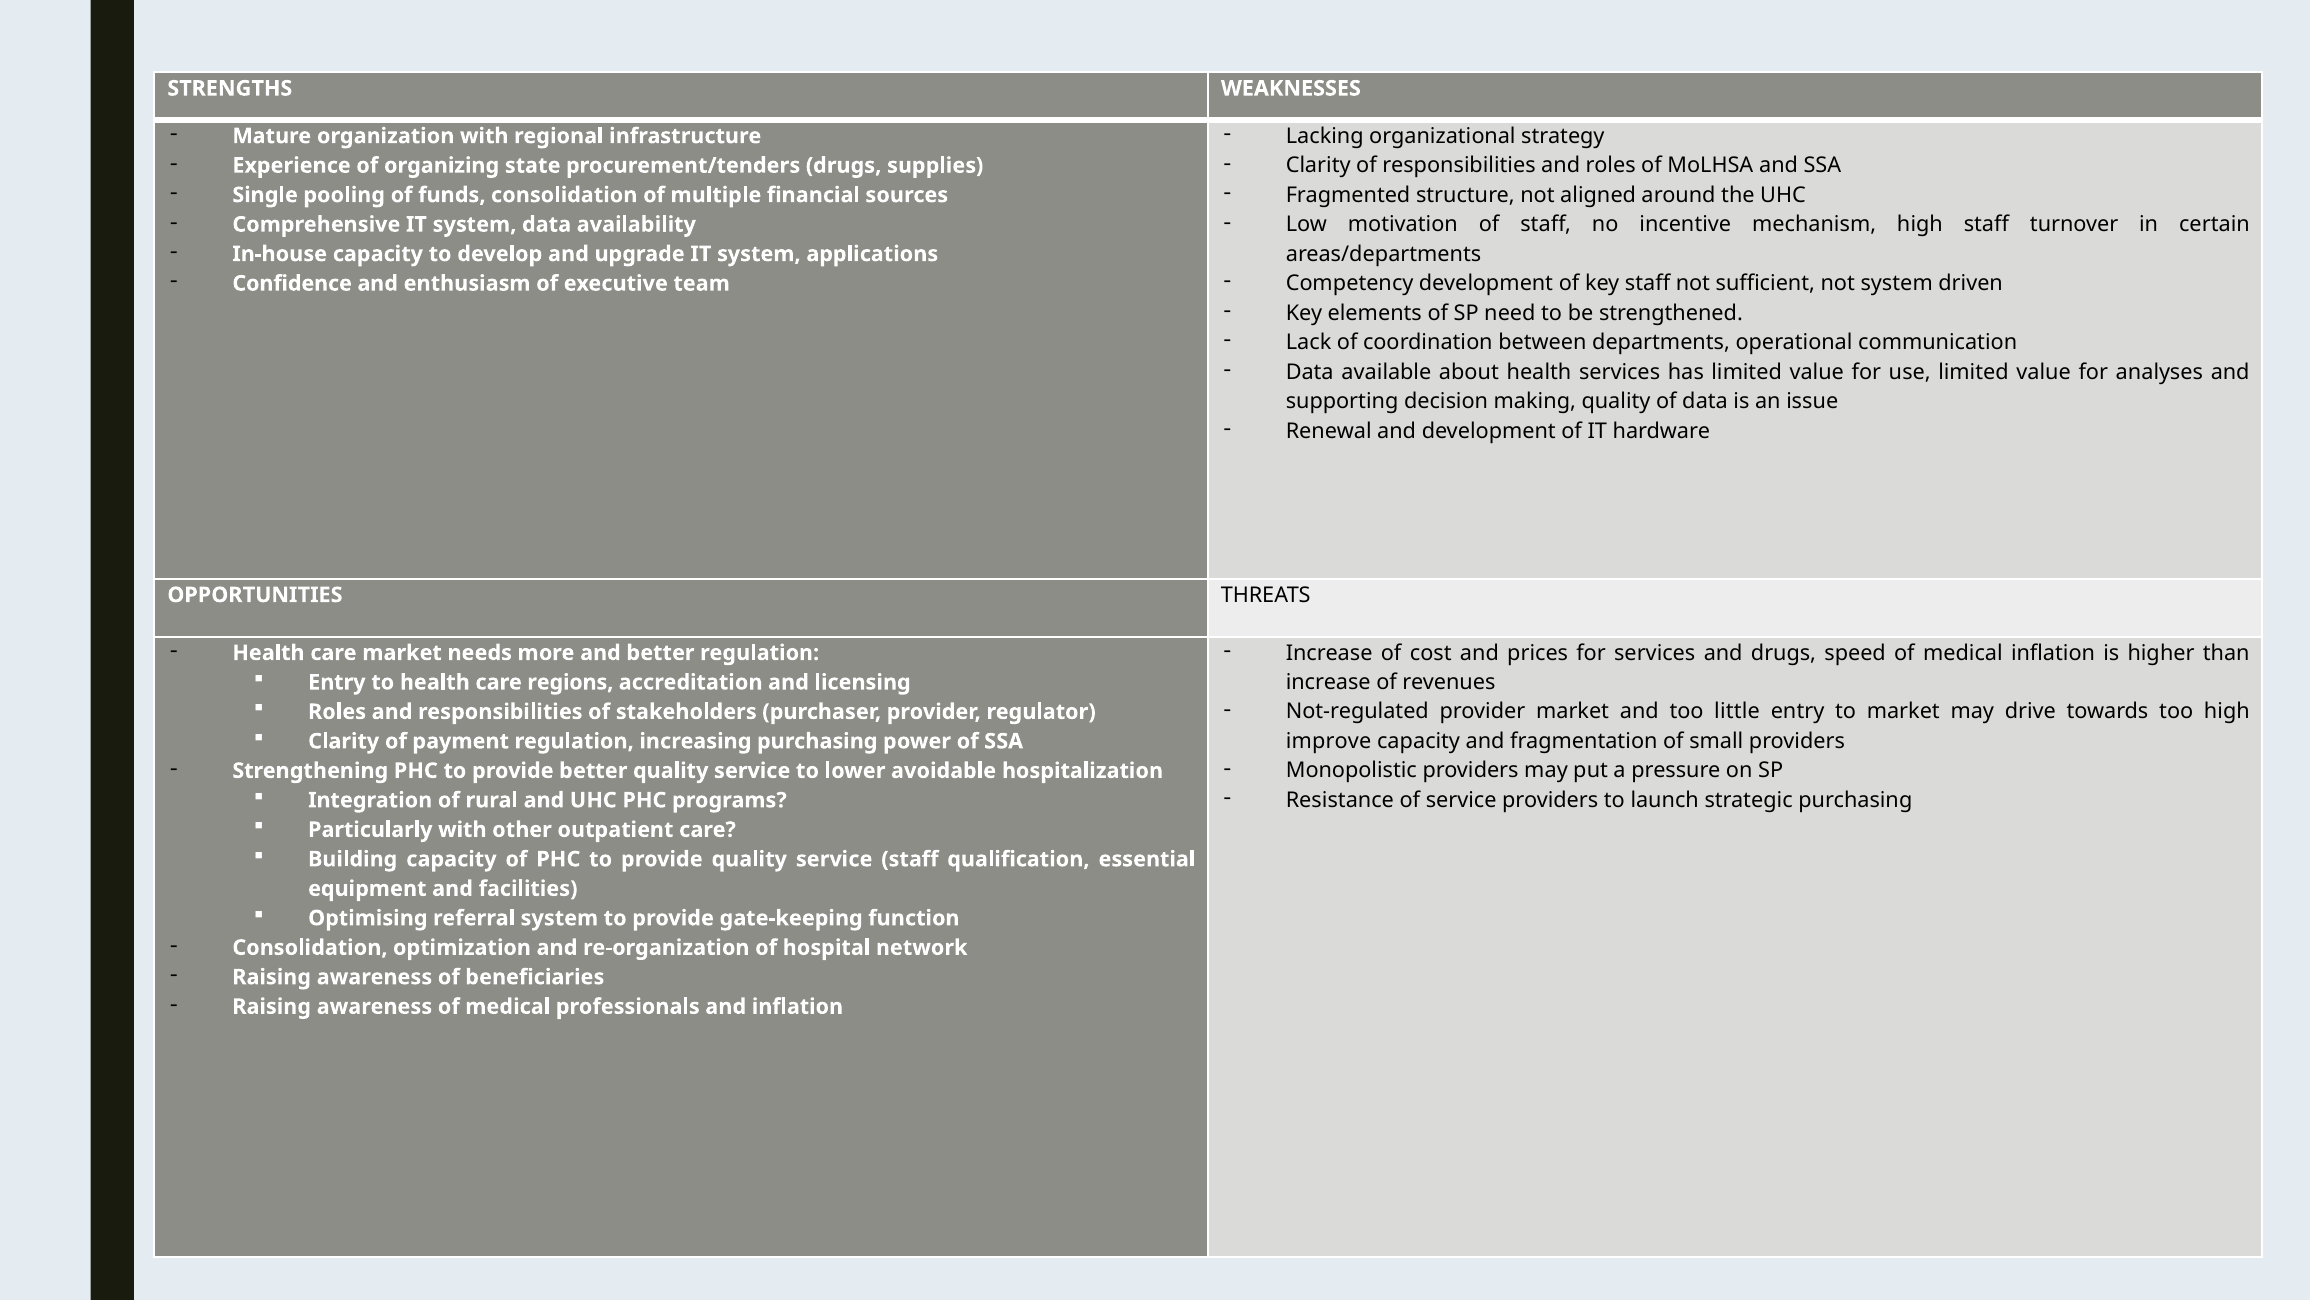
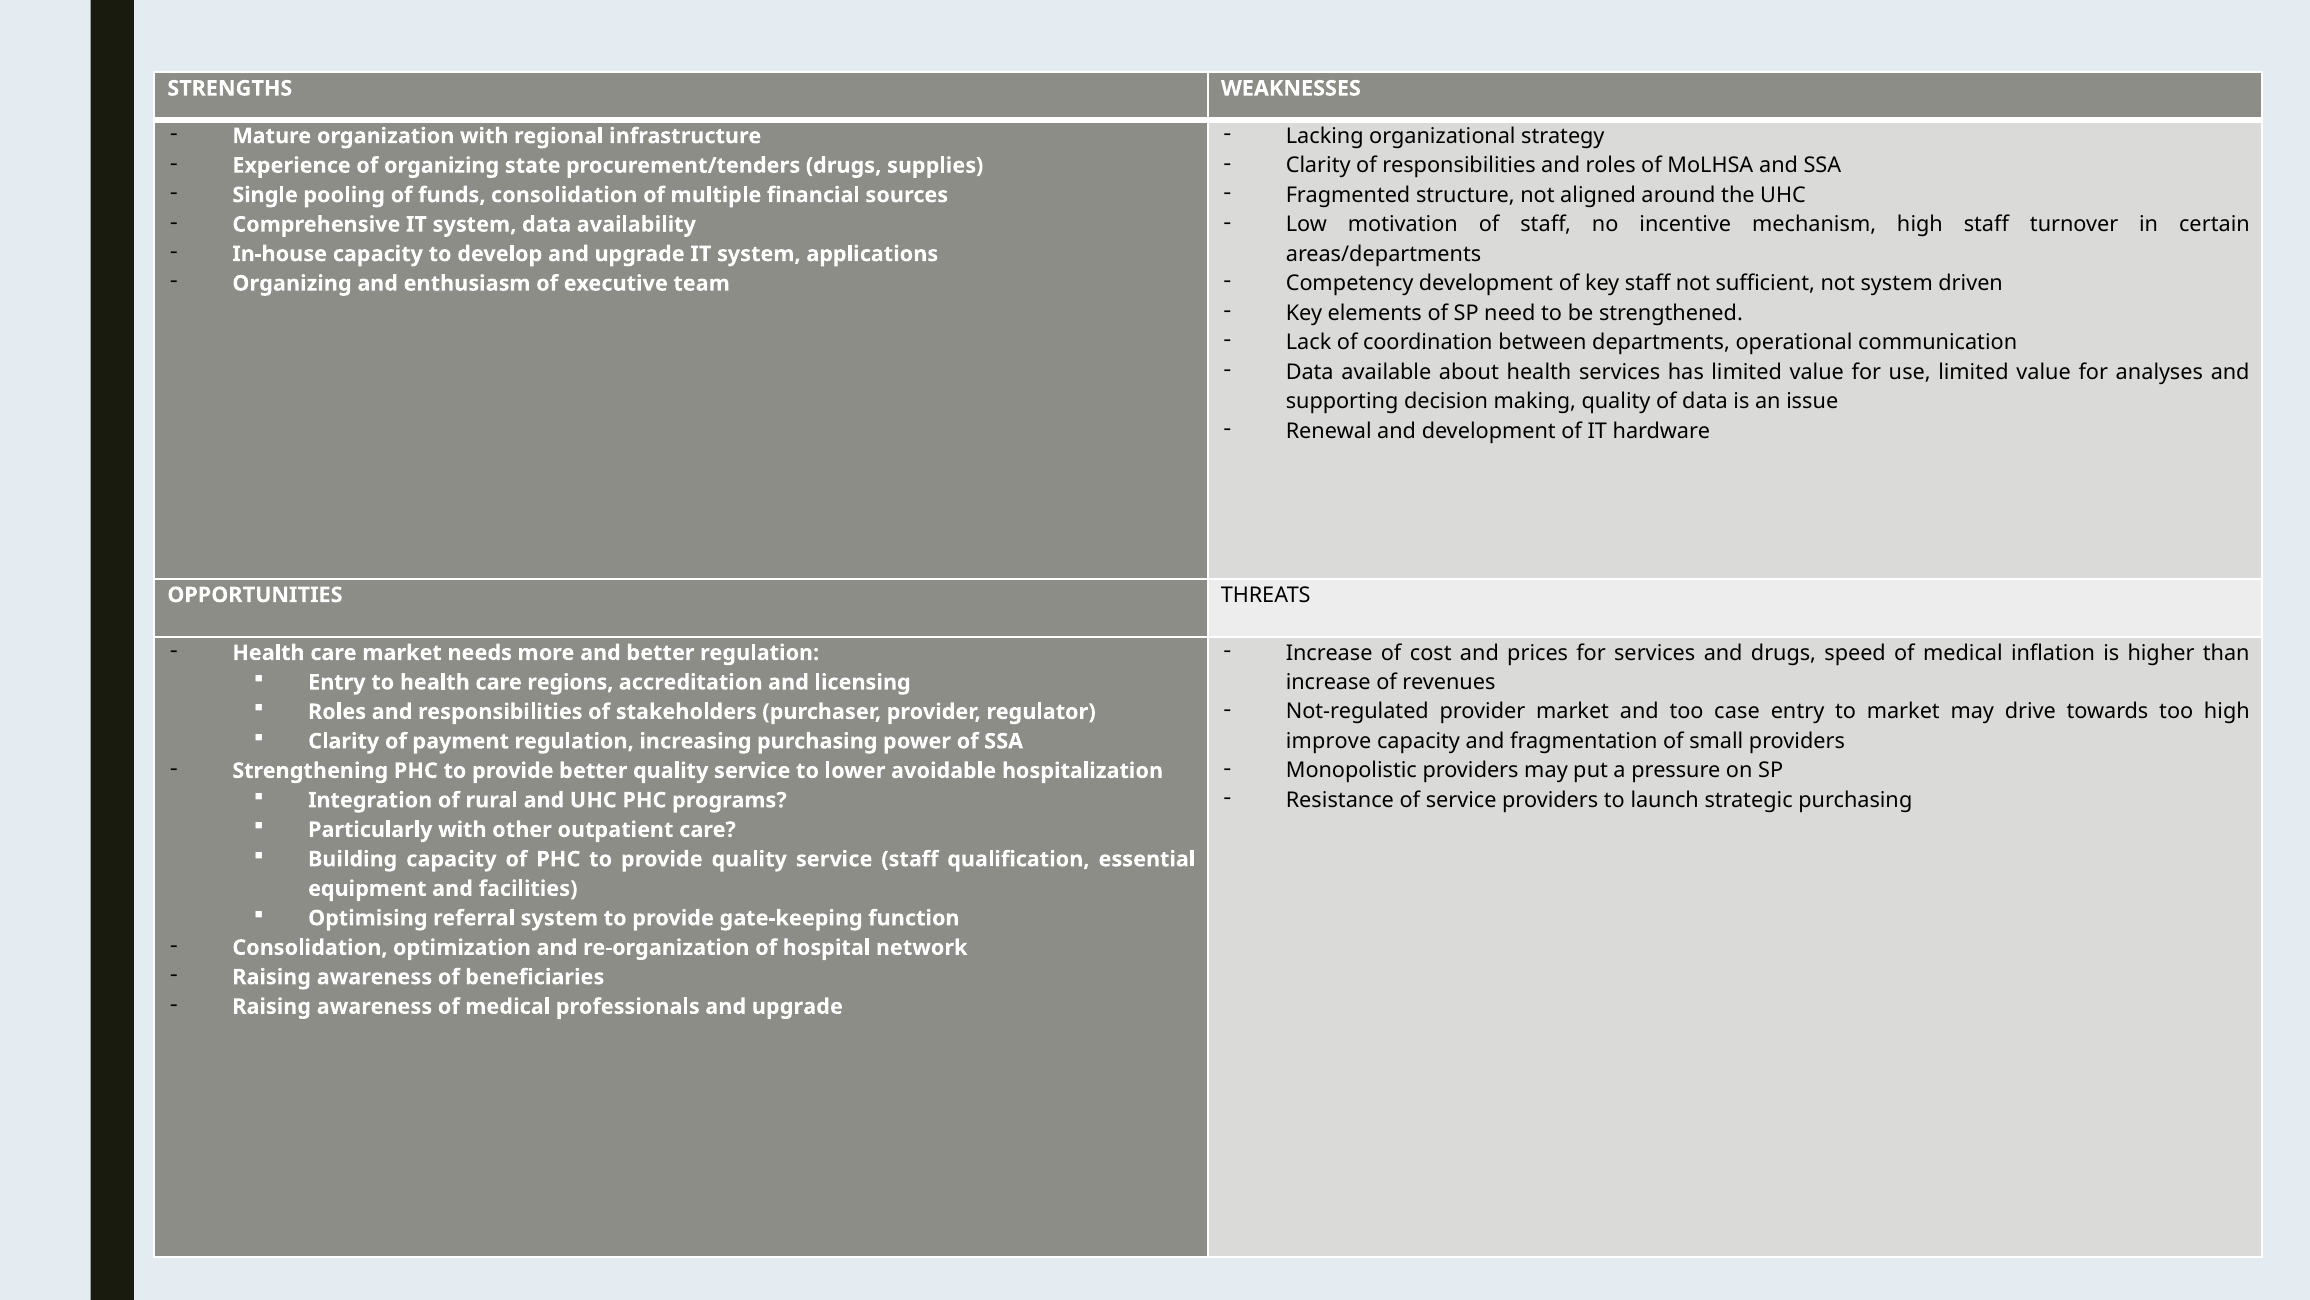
Confidence at (292, 283): Confidence -> Organizing
little: little -> case
professionals and inflation: inflation -> upgrade
